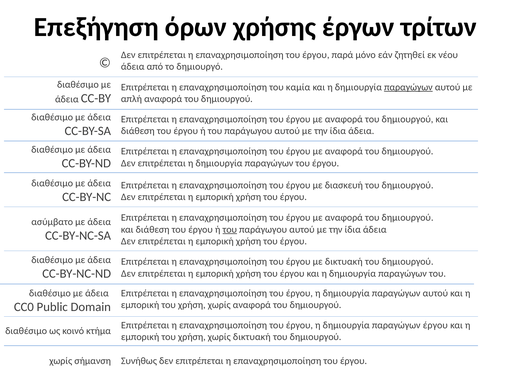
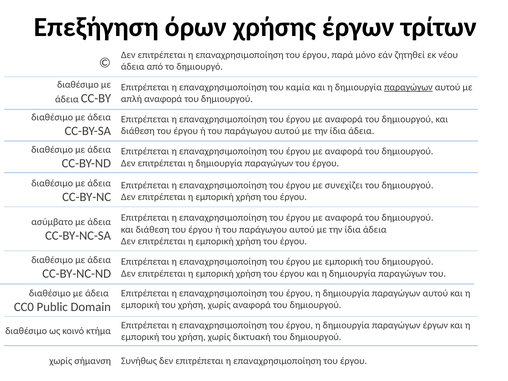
διασκευή: διασκευή -> συνεχίζει
του at (230, 229) underline: present -> none
με δικτυακή: δικτυακή -> εμπορική
παραγώγων έργου: έργου -> έργων
